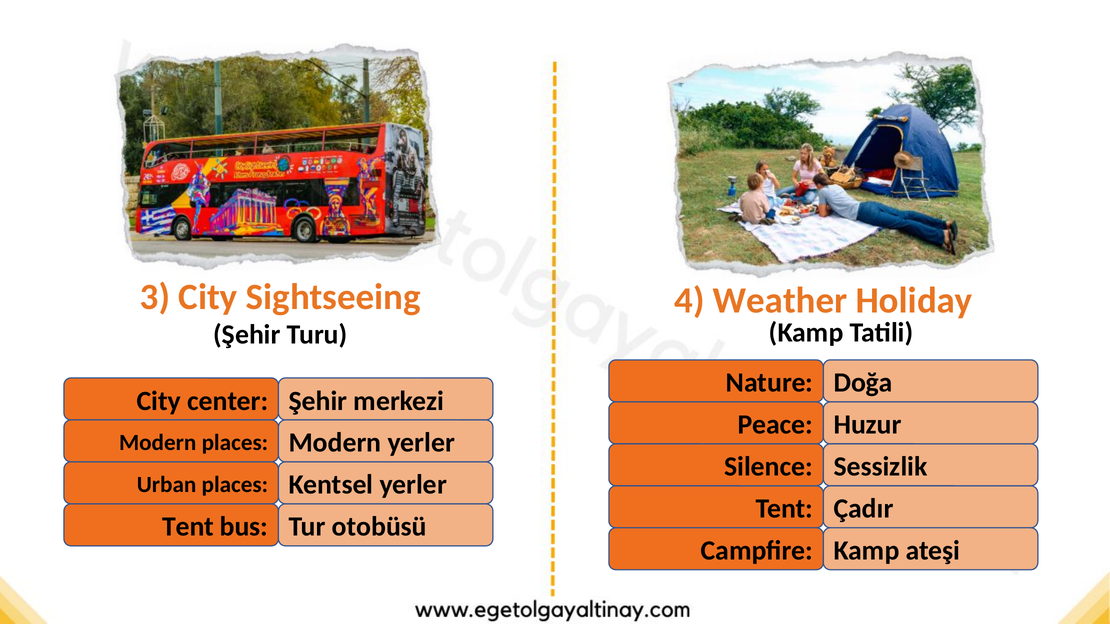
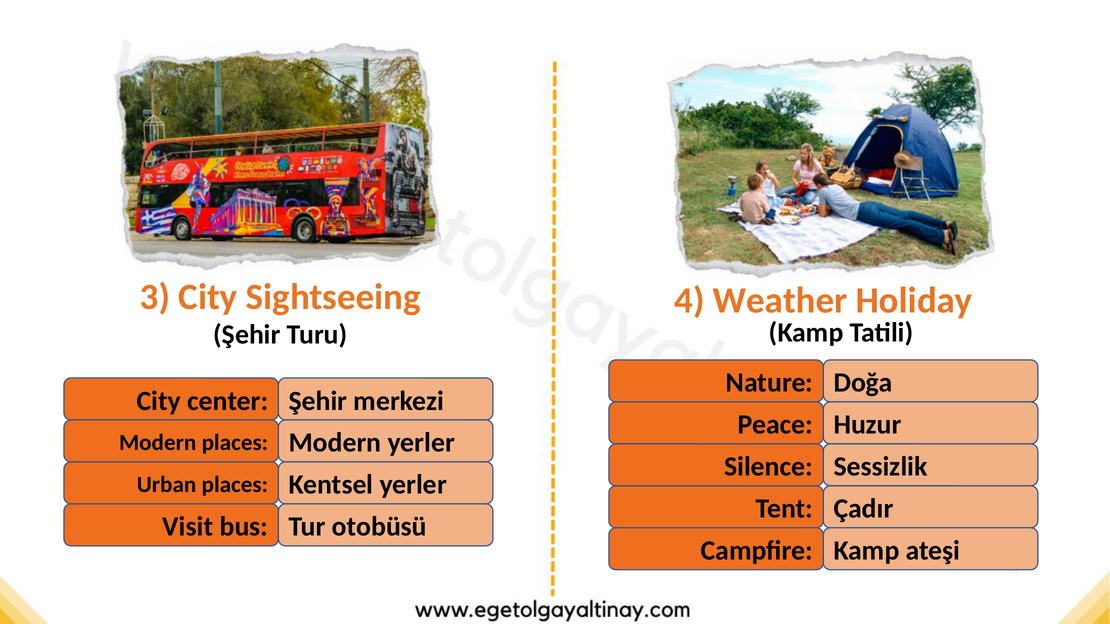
Tent at (188, 527): Tent -> Visit
